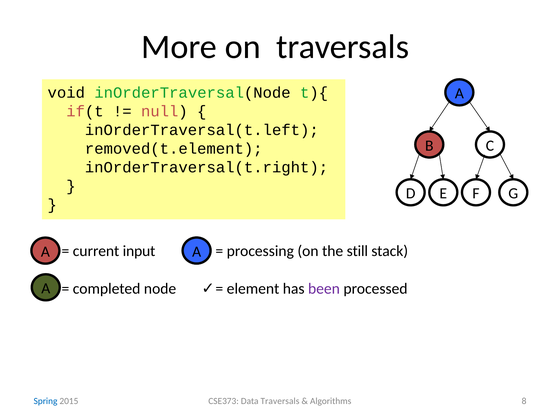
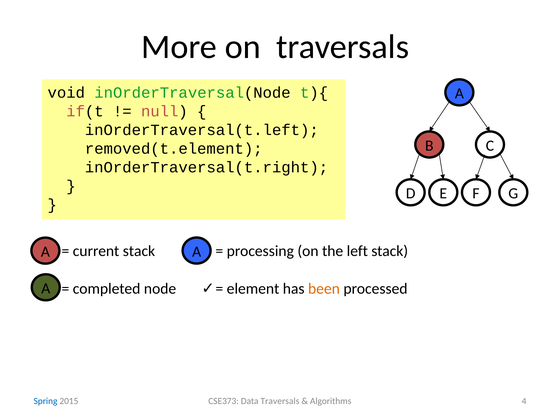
current input: input -> stack
still: still -> left
been colour: purple -> orange
8: 8 -> 4
